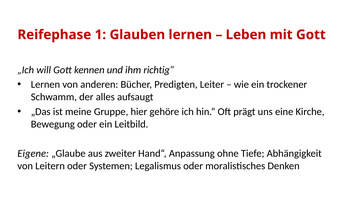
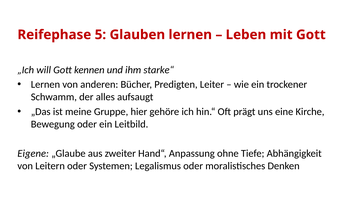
1: 1 -> 5
richtig“: richtig“ -> starke“
